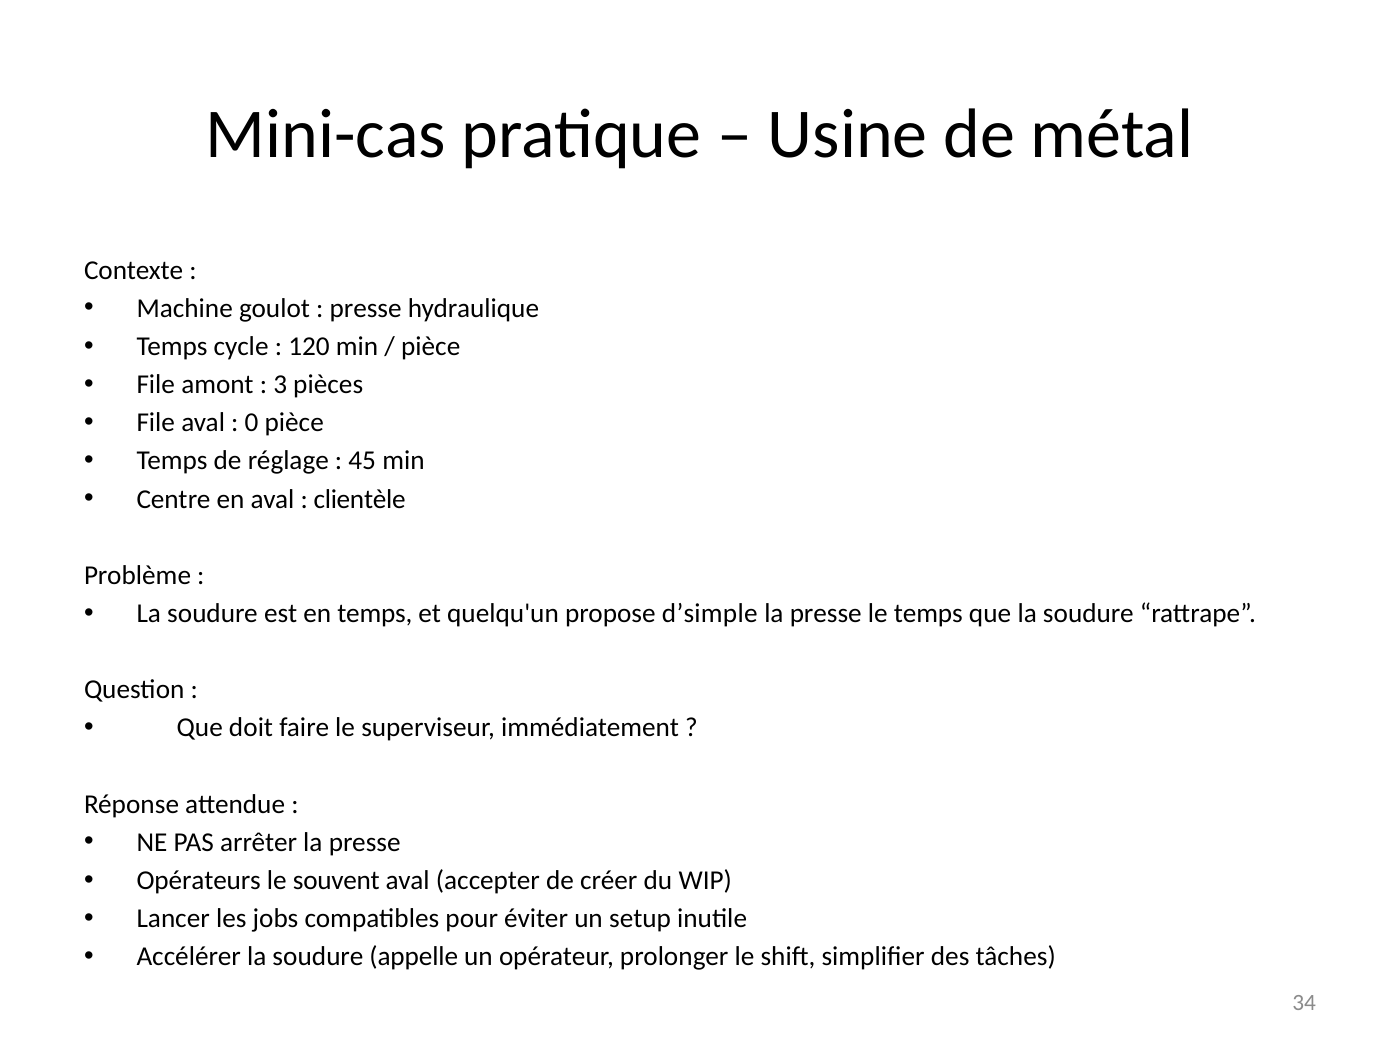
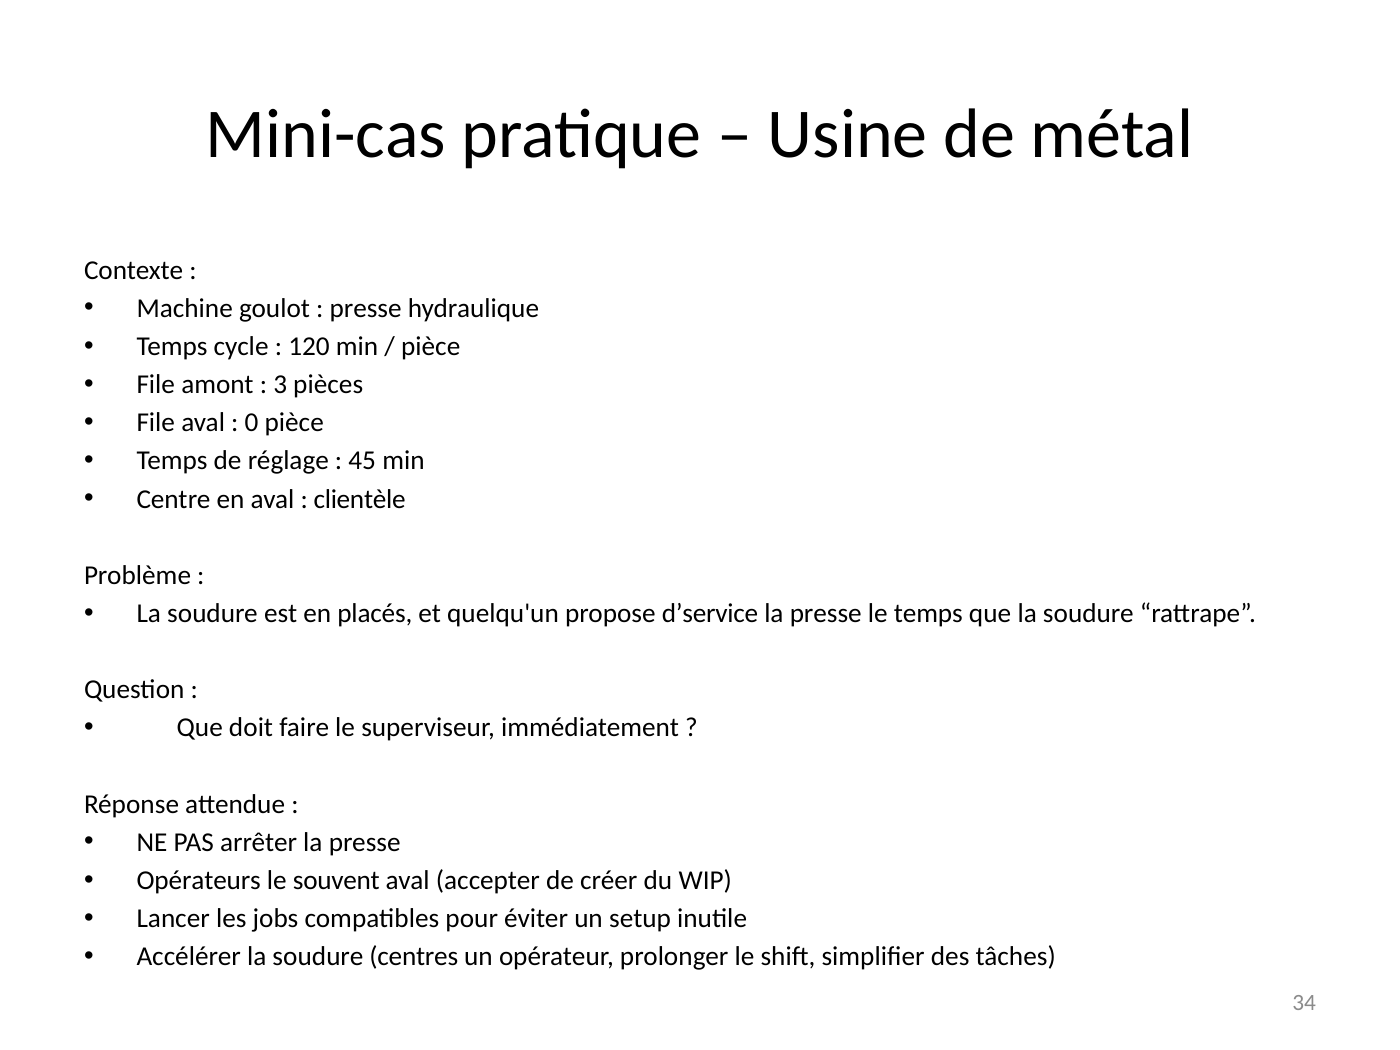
en temps: temps -> placés
d’simple: d’simple -> d’service
appelle: appelle -> centres
